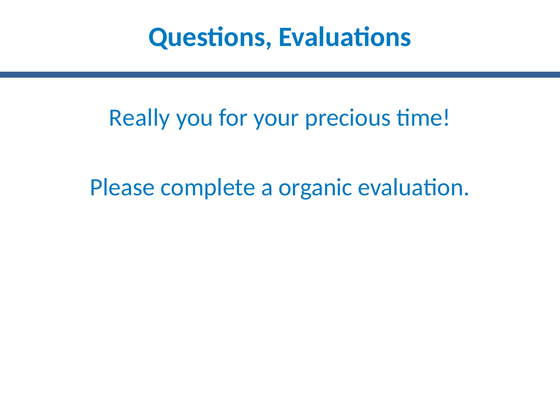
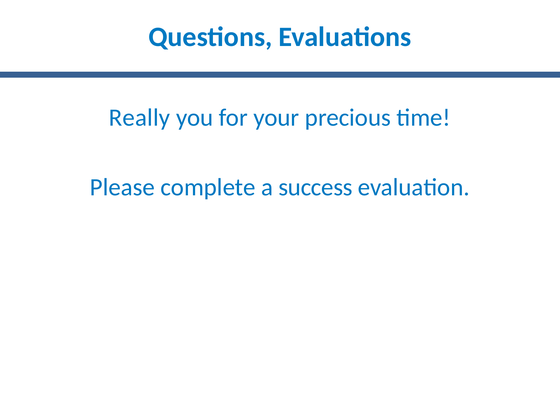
organic: organic -> success
